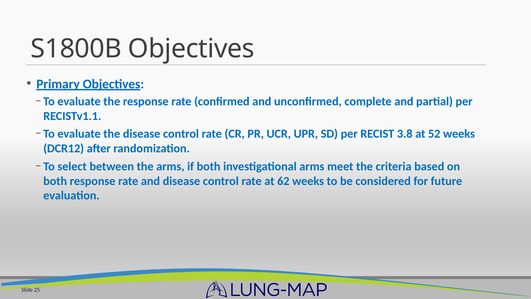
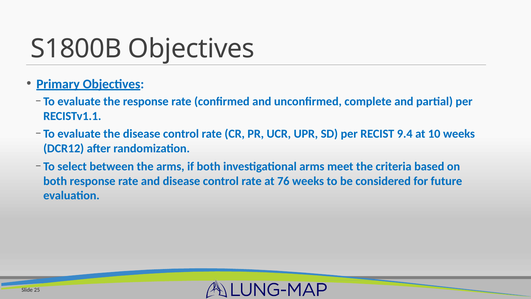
3.8: 3.8 -> 9.4
52: 52 -> 10
62: 62 -> 76
